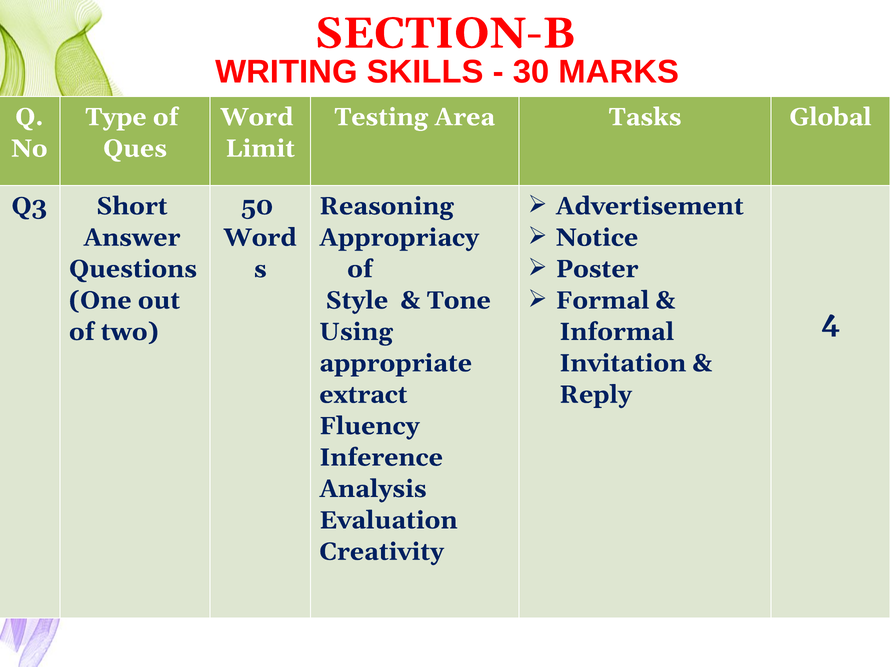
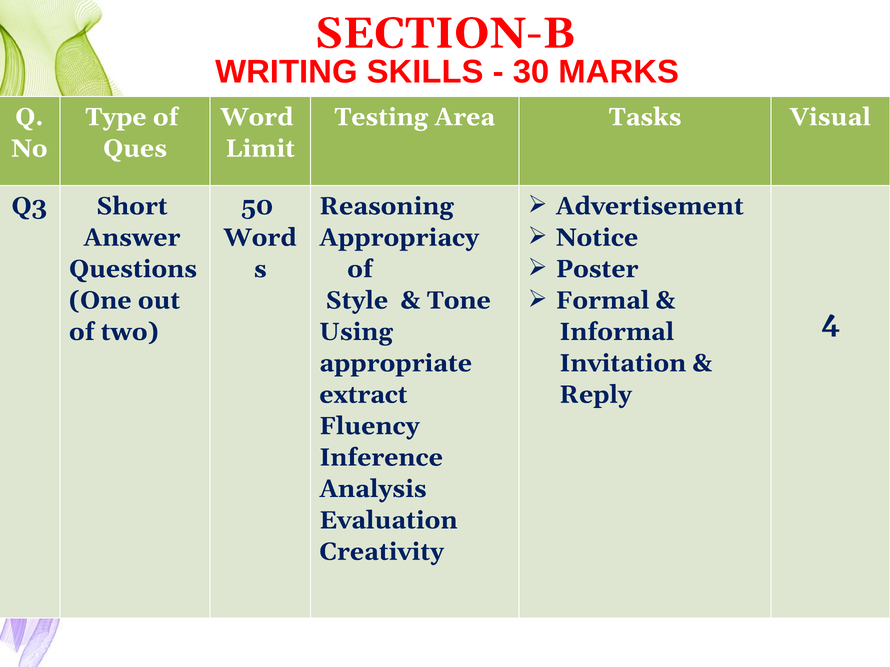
Global: Global -> Visual
